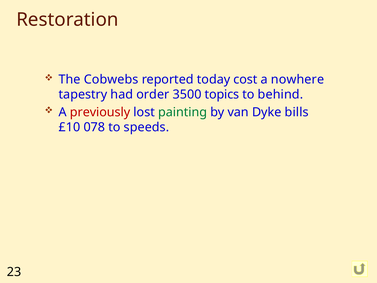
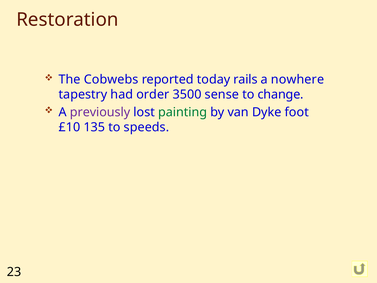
cost: cost -> rails
topics: topics -> sense
behind: behind -> change
previously colour: red -> purple
bills: bills -> foot
078: 078 -> 135
